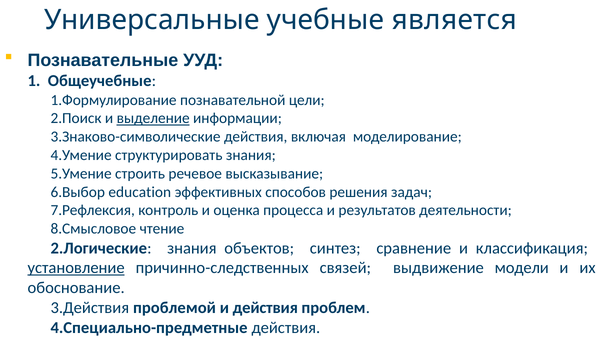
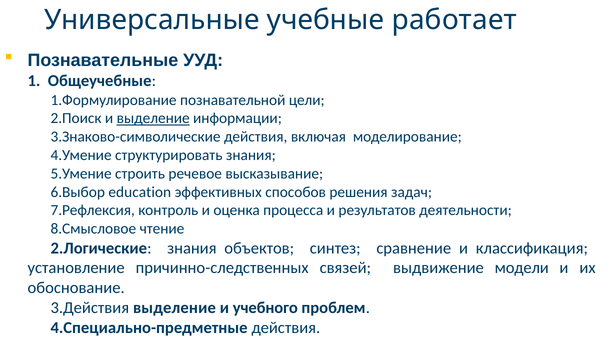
является: является -> работает
установление underline: present -> none
проблемой at (174, 308): проблемой -> выделение
и действия: действия -> учебного
